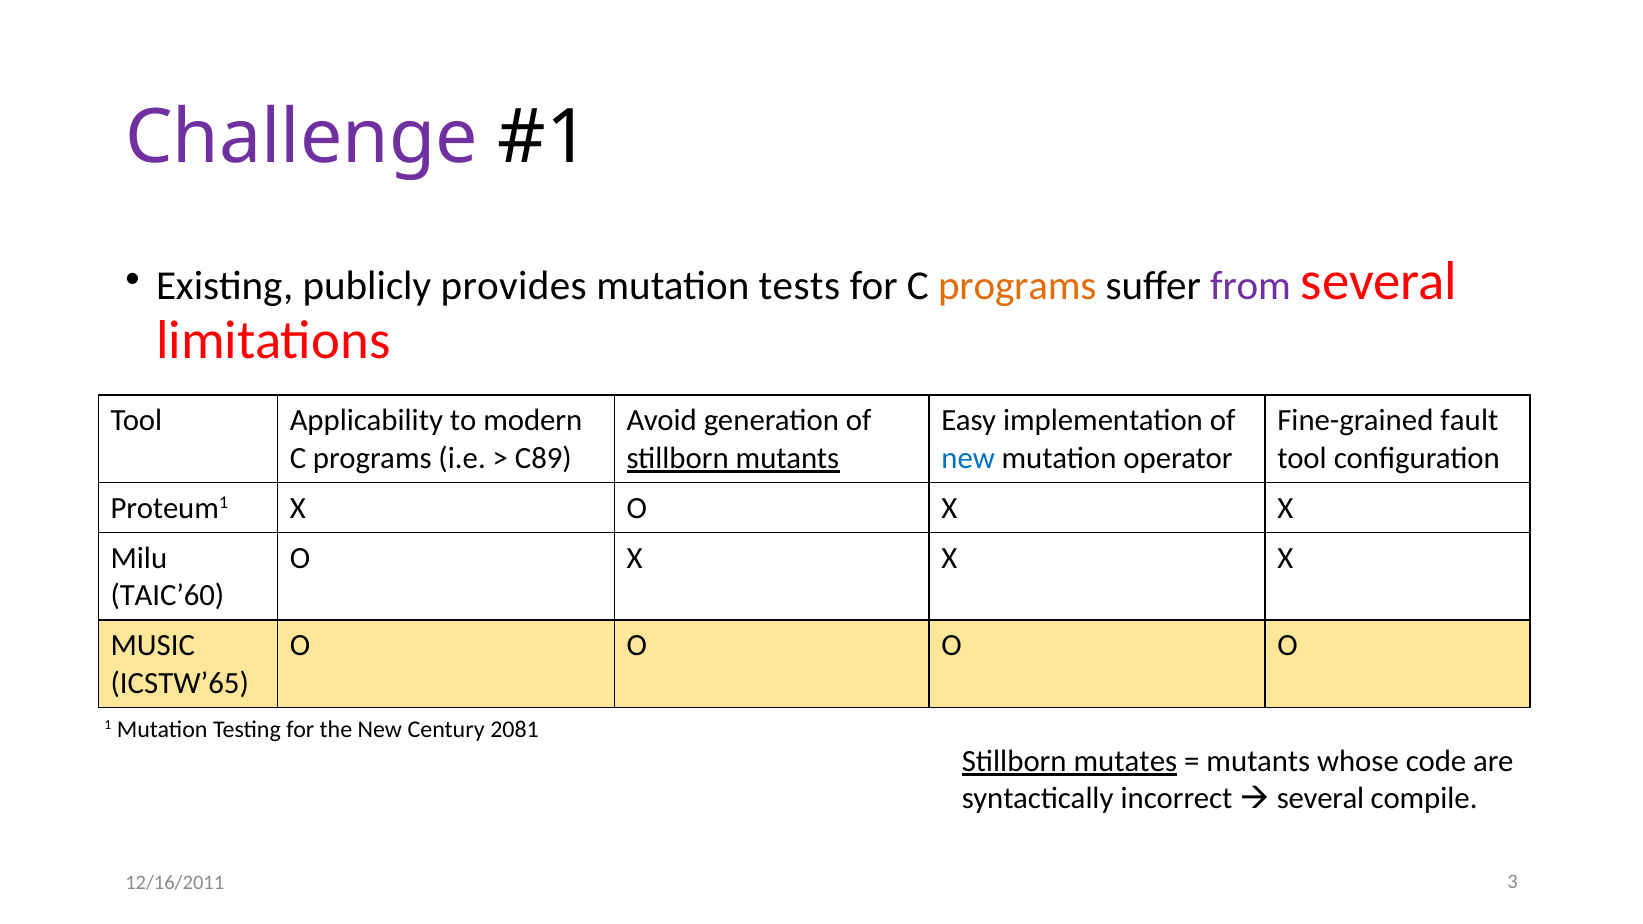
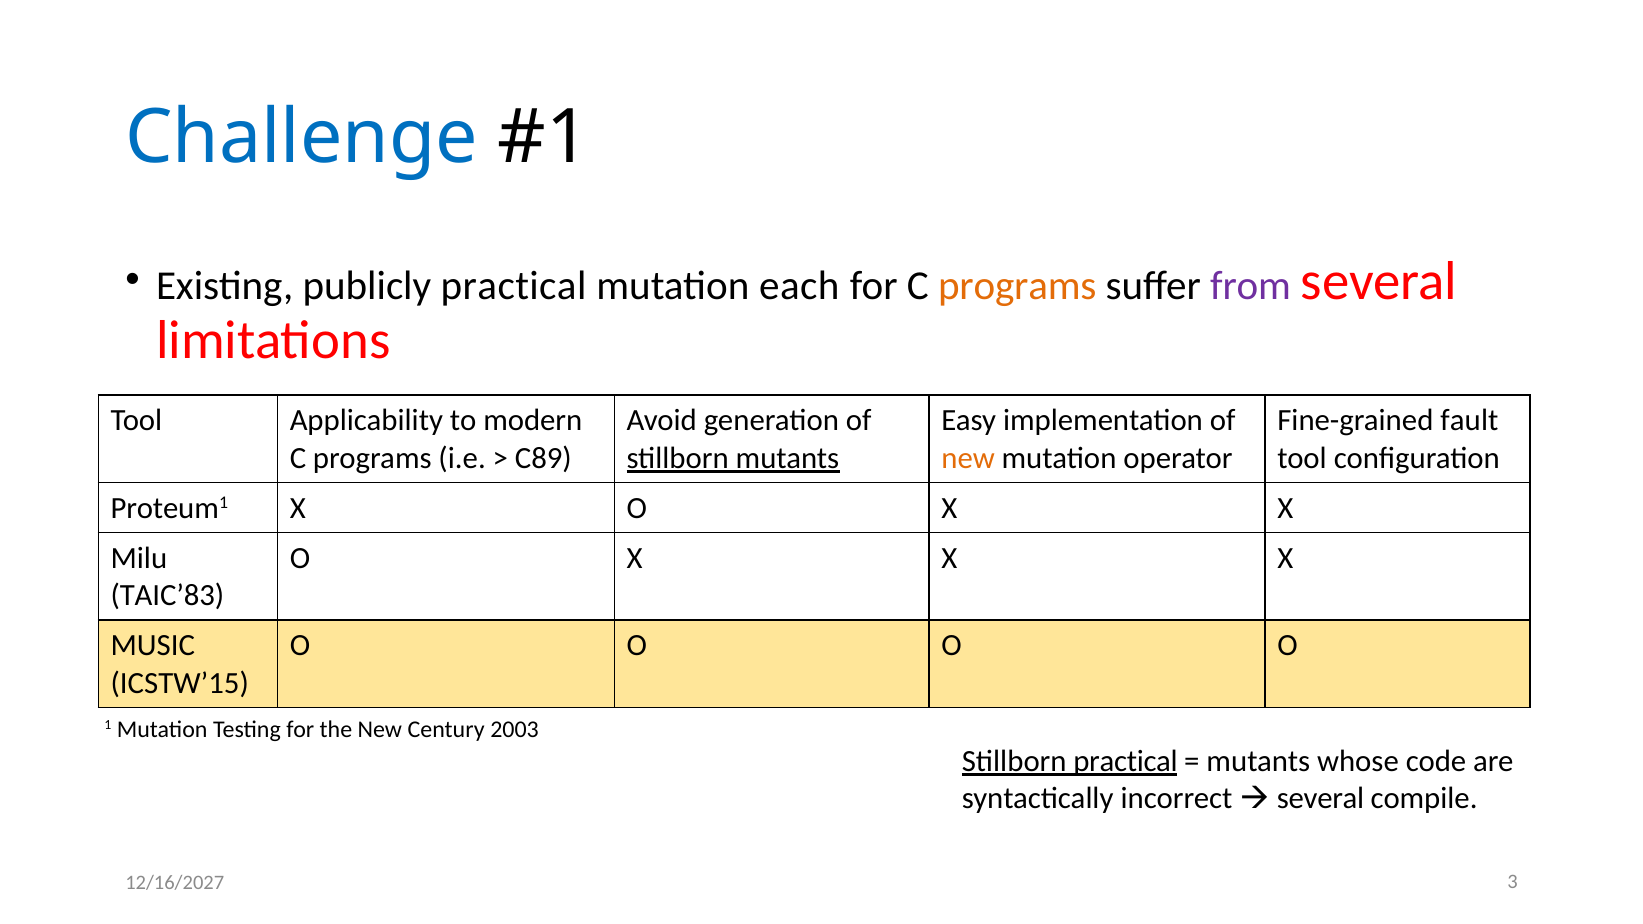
Challenge colour: purple -> blue
publicly provides: provides -> practical
tests: tests -> each
new at (968, 458) colour: blue -> orange
TAIC’60: TAIC’60 -> TAIC’83
ICSTW’65: ICSTW’65 -> ICSTW’15
2081: 2081 -> 2003
Stillborn mutates: mutates -> practical
12/16/2011: 12/16/2011 -> 12/16/2027
